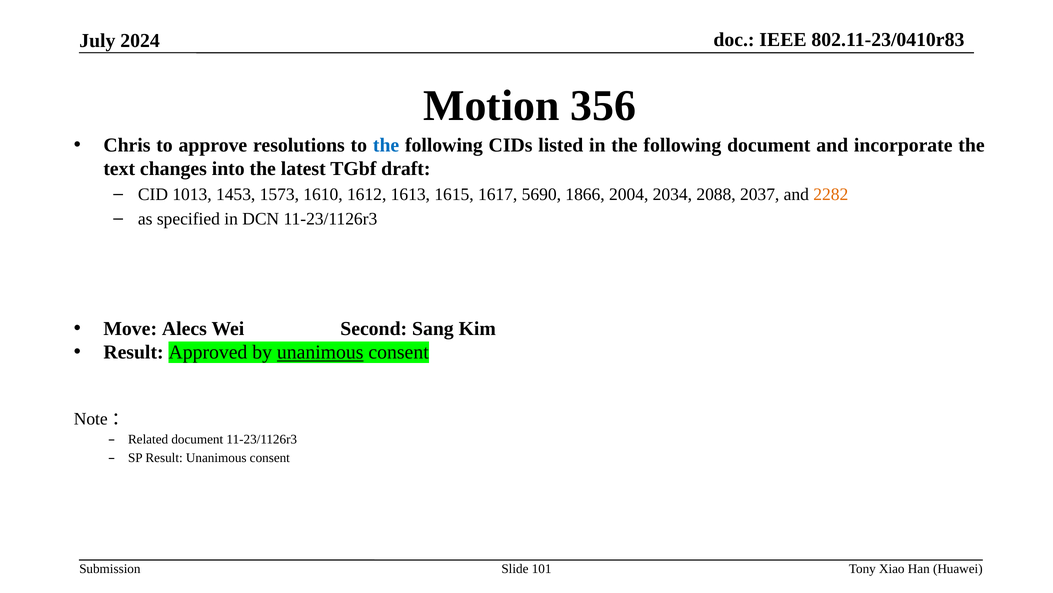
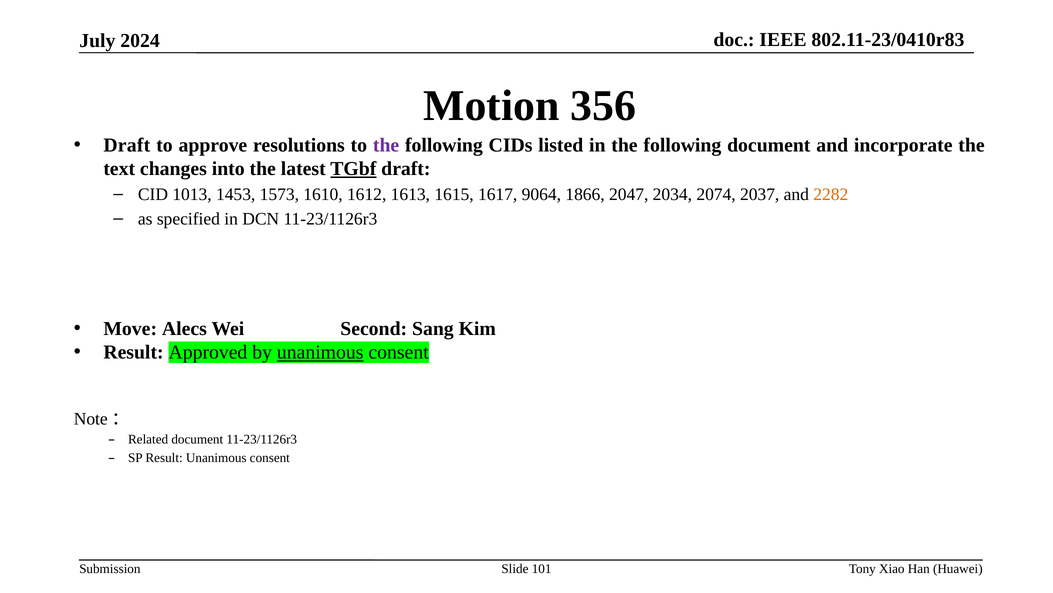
Chris at (127, 145): Chris -> Draft
the at (386, 145) colour: blue -> purple
TGbf underline: none -> present
5690: 5690 -> 9064
2004: 2004 -> 2047
2088: 2088 -> 2074
